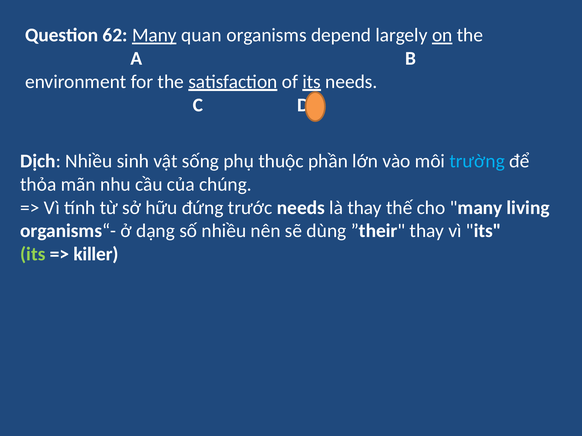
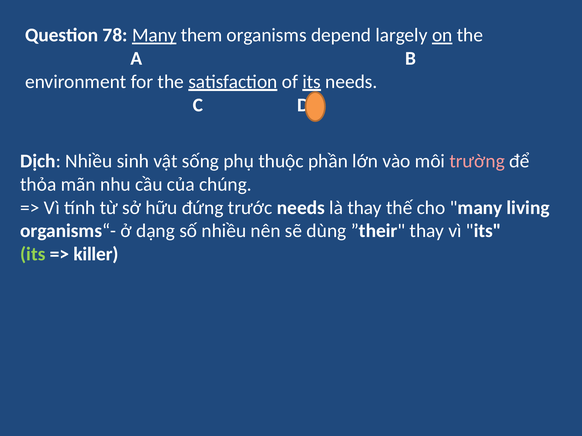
62: 62 -> 78
quan: quan -> them
trường colour: light blue -> pink
